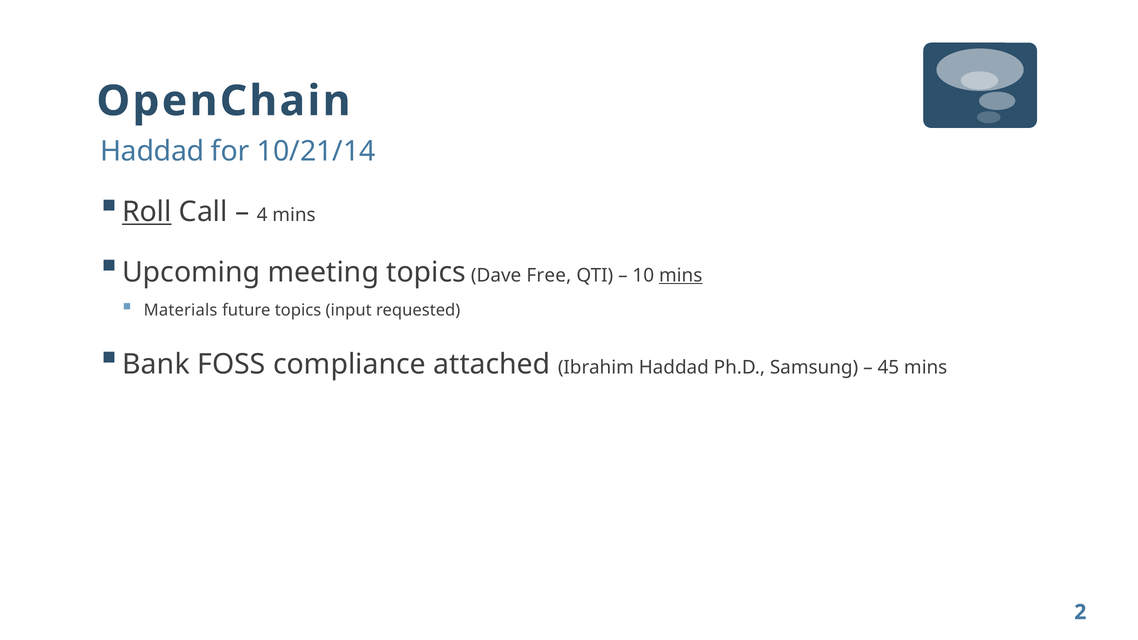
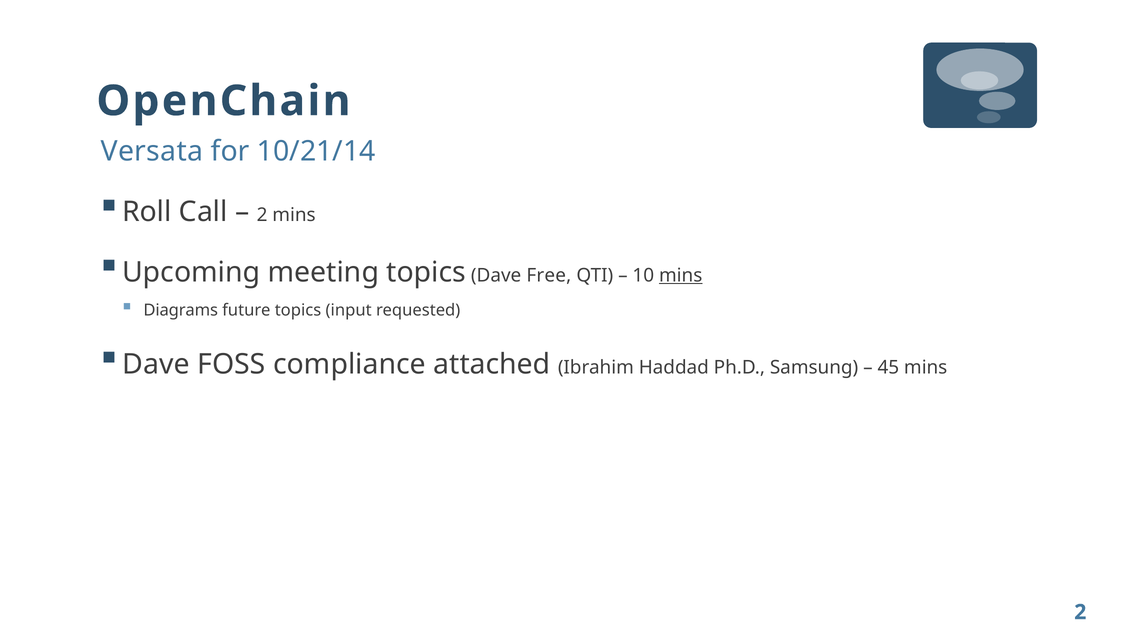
Haddad at (152, 151): Haddad -> Versata
Roll underline: present -> none
4 at (262, 215): 4 -> 2
Materials: Materials -> Diagrams
Bank at (156, 364): Bank -> Dave
